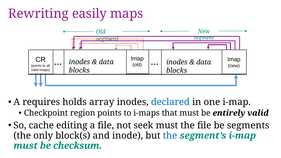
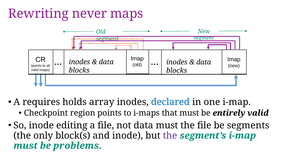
easily: easily -> never
So cache: cache -> inode
not seek: seek -> data
the at (170, 136) colour: blue -> purple
checksum: checksum -> problems
